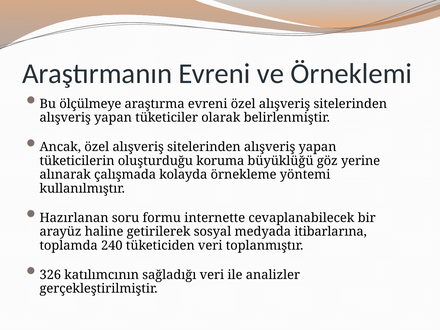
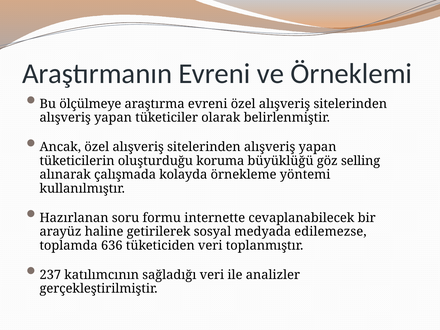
yerine: yerine -> selling
itibarlarına: itibarlarına -> edilemezse
240: 240 -> 636
326: 326 -> 237
